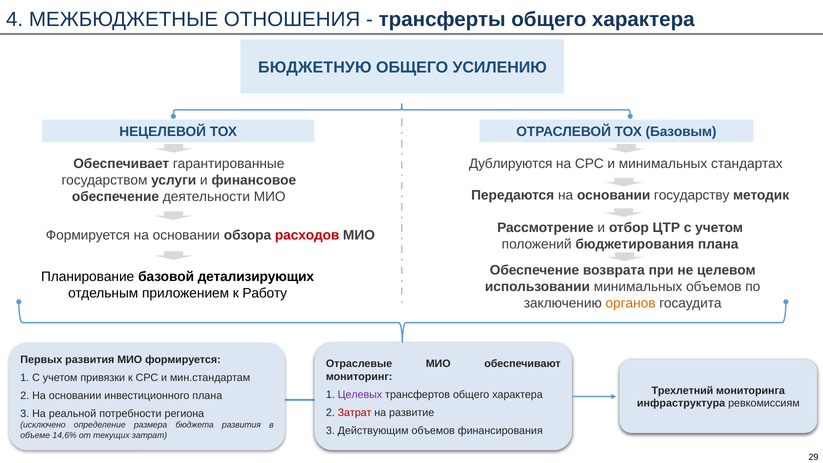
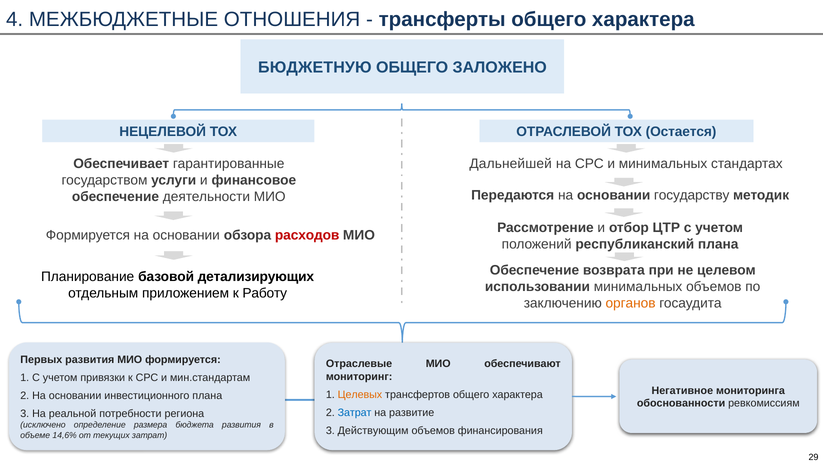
УСИЛЕНИЮ: УСИЛЕНИЮ -> ЗАЛОЖЕНО
Базовым: Базовым -> Остается
Дублируются: Дублируются -> Дальнейшей
бюджетирования: бюджетирования -> республиканский
Трехлетний: Трехлетний -> Негативное
Целевых colour: purple -> orange
инфраструктура: инфраструктура -> обоснованности
Затрат at (355, 413) colour: red -> blue
